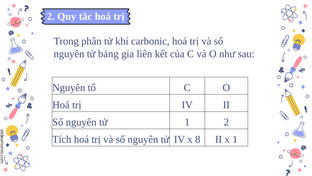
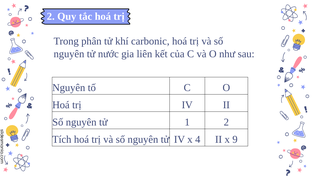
bảng: bảng -> nước
8: 8 -> 4
x 1: 1 -> 9
